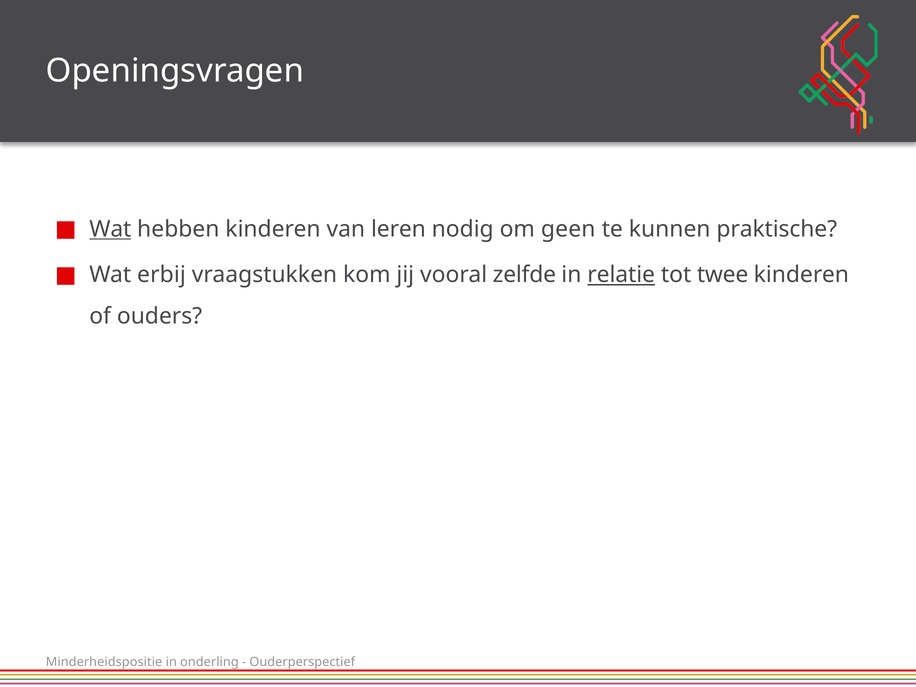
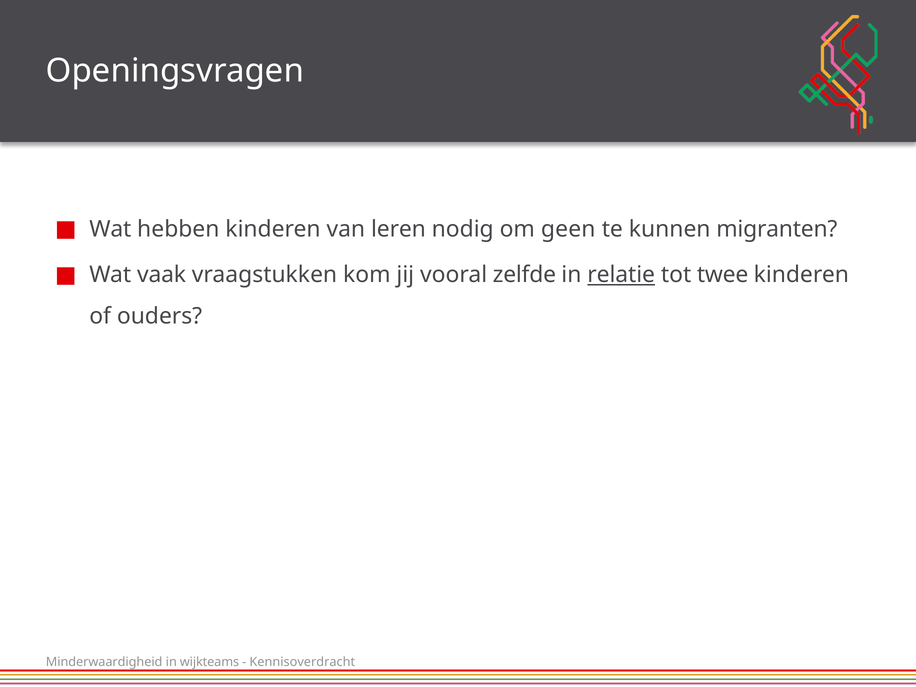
Wat at (110, 229) underline: present -> none
praktische: praktische -> migranten
erbij: erbij -> vaak
Minderheidspositie: Minderheidspositie -> Minderwaardigheid
onderling: onderling -> wijkteams
Ouderperspectief: Ouderperspectief -> Kennisoverdracht
